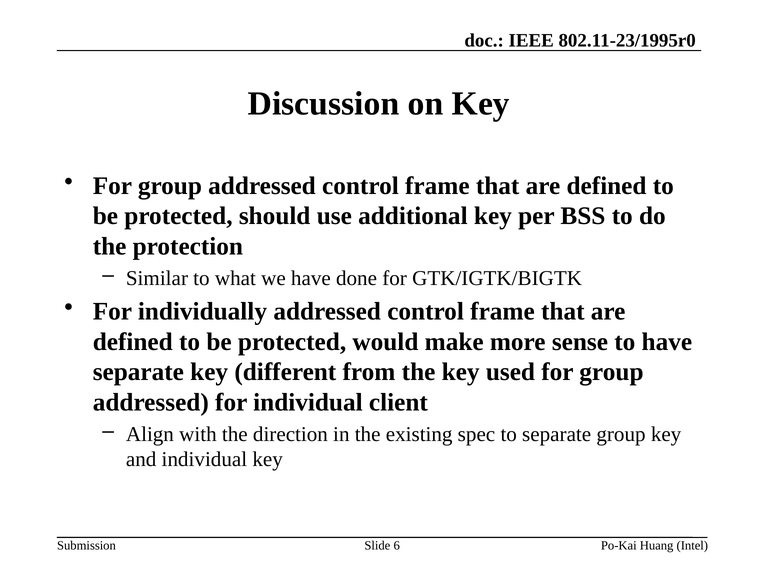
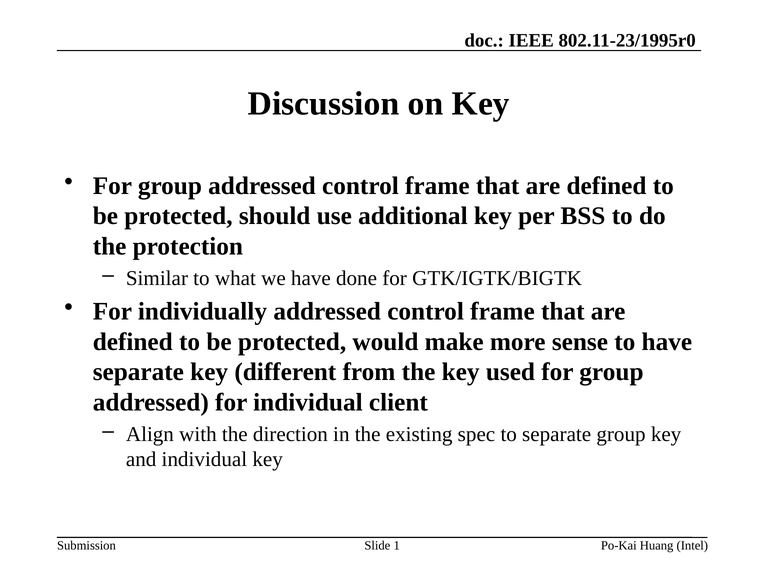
6: 6 -> 1
